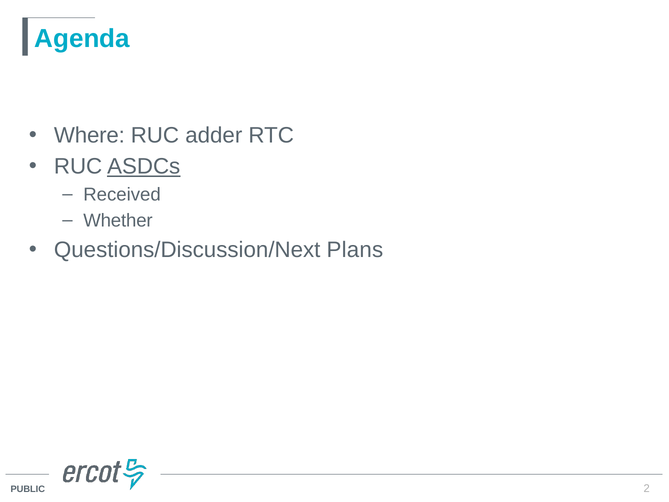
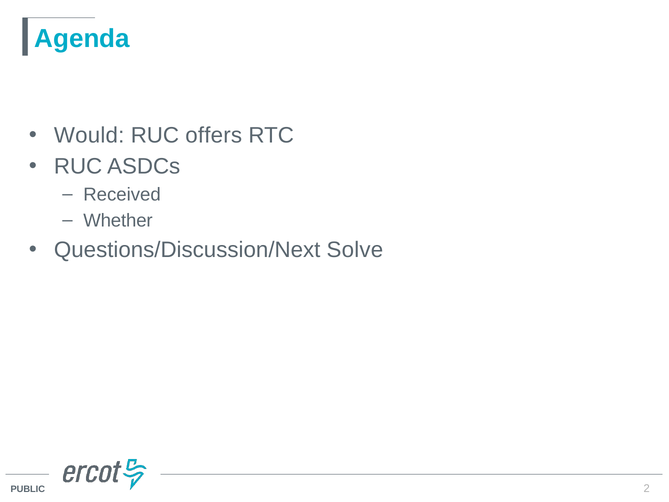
Where: Where -> Would
adder: adder -> offers
ASDCs underline: present -> none
Plans: Plans -> Solve
